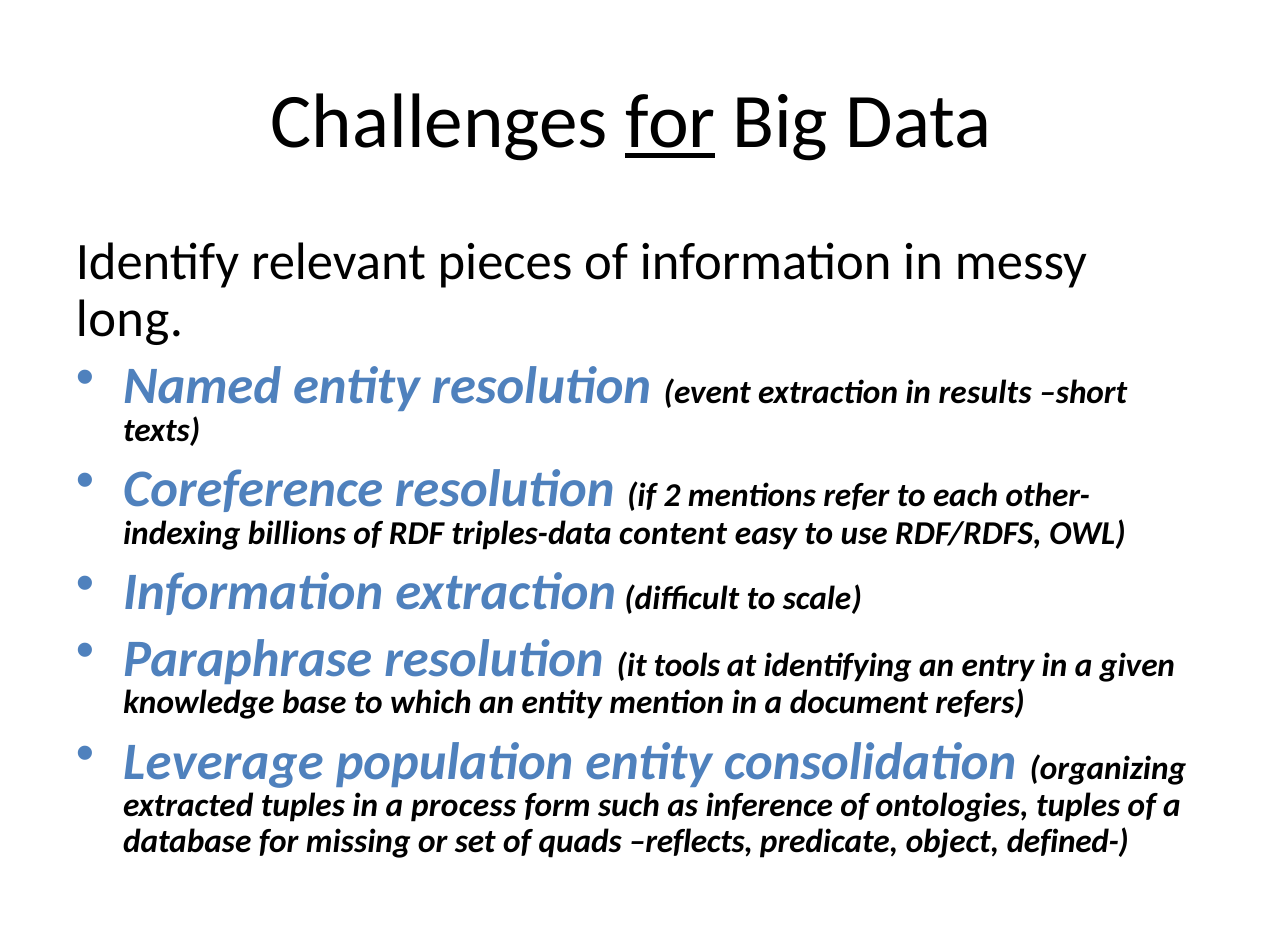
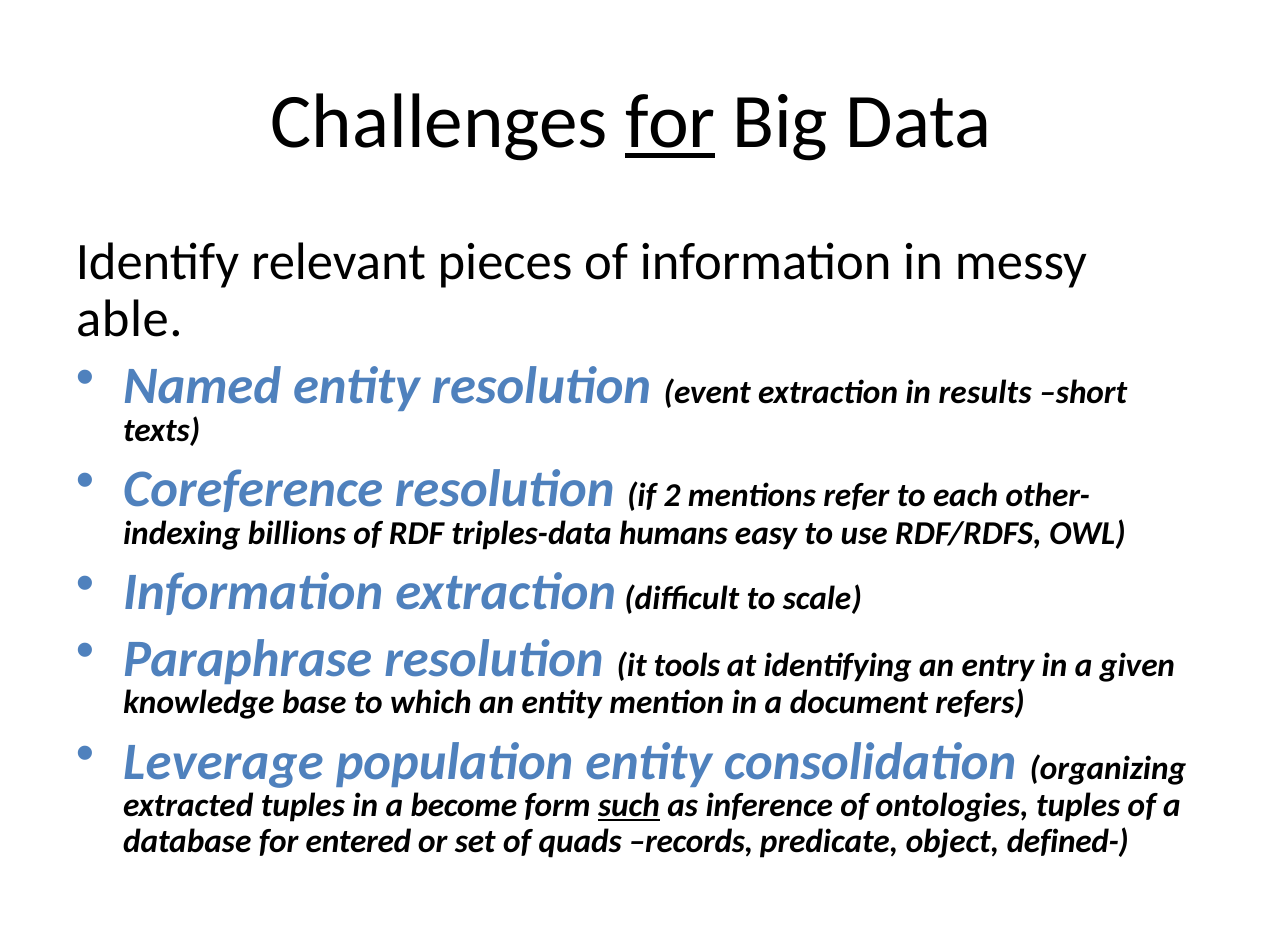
long: long -> able
content: content -> humans
process: process -> become
such underline: none -> present
missing: missing -> entered
reflects: reflects -> records
